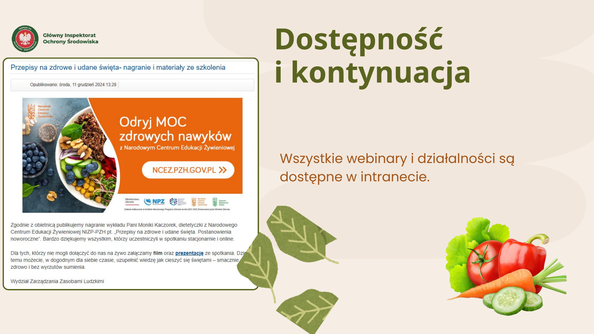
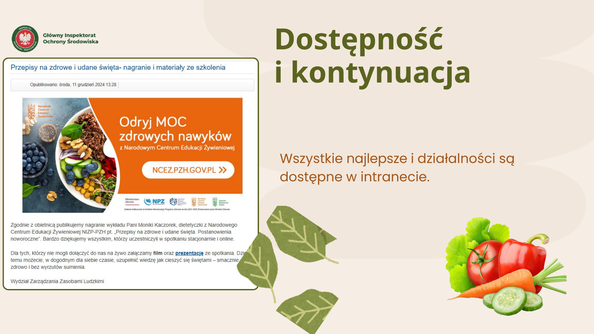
webinary: webinary -> najlepsze
